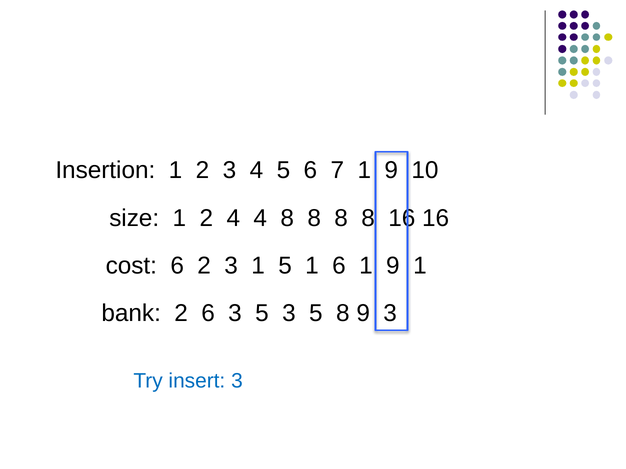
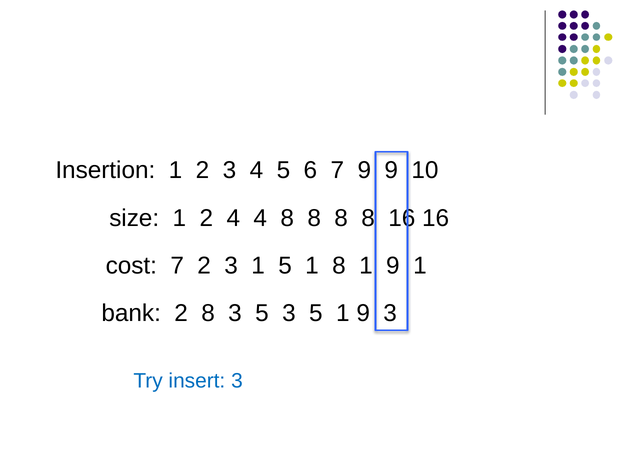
7 1: 1 -> 9
cost 6: 6 -> 7
1 6: 6 -> 8
2 6: 6 -> 8
3 5 8: 8 -> 1
